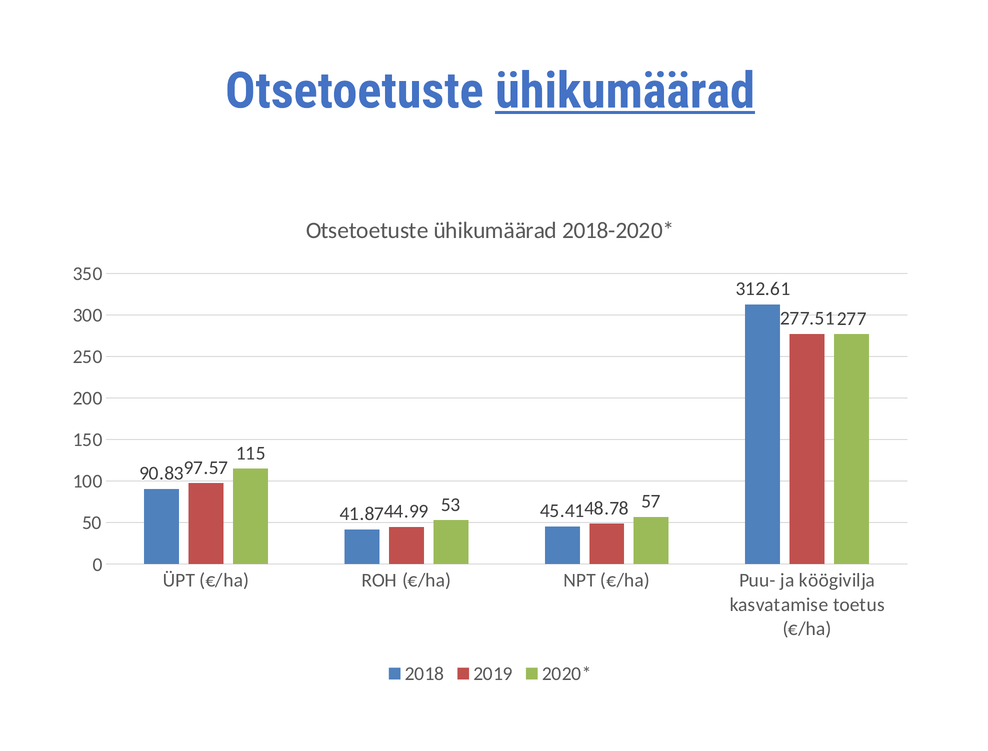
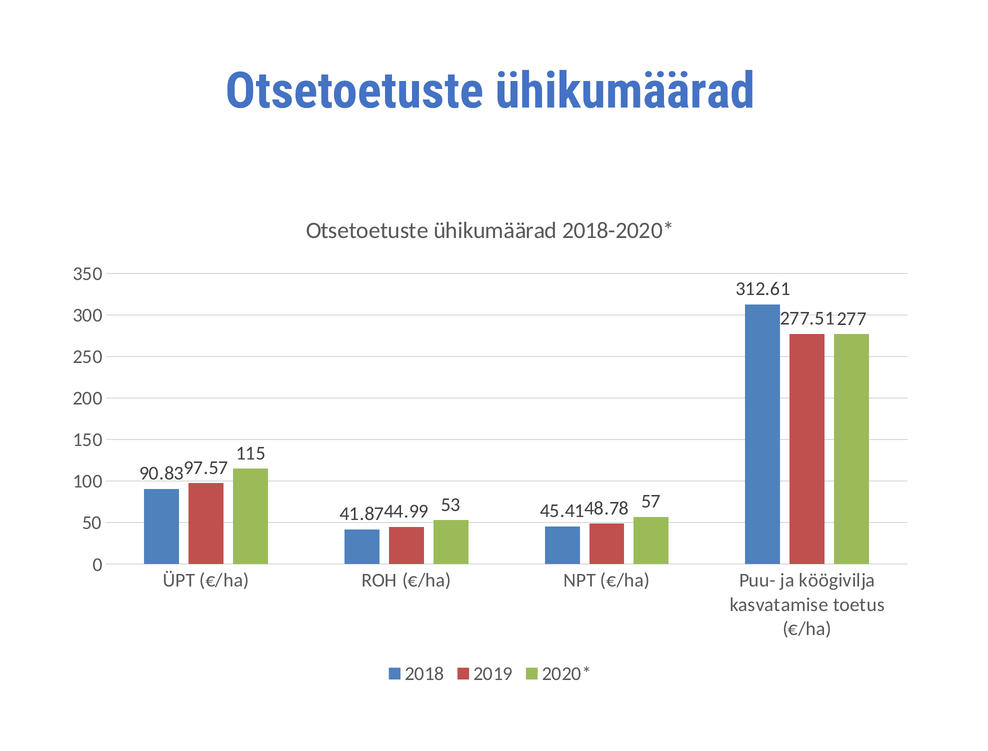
ühikumäärad at (625, 91) underline: present -> none
